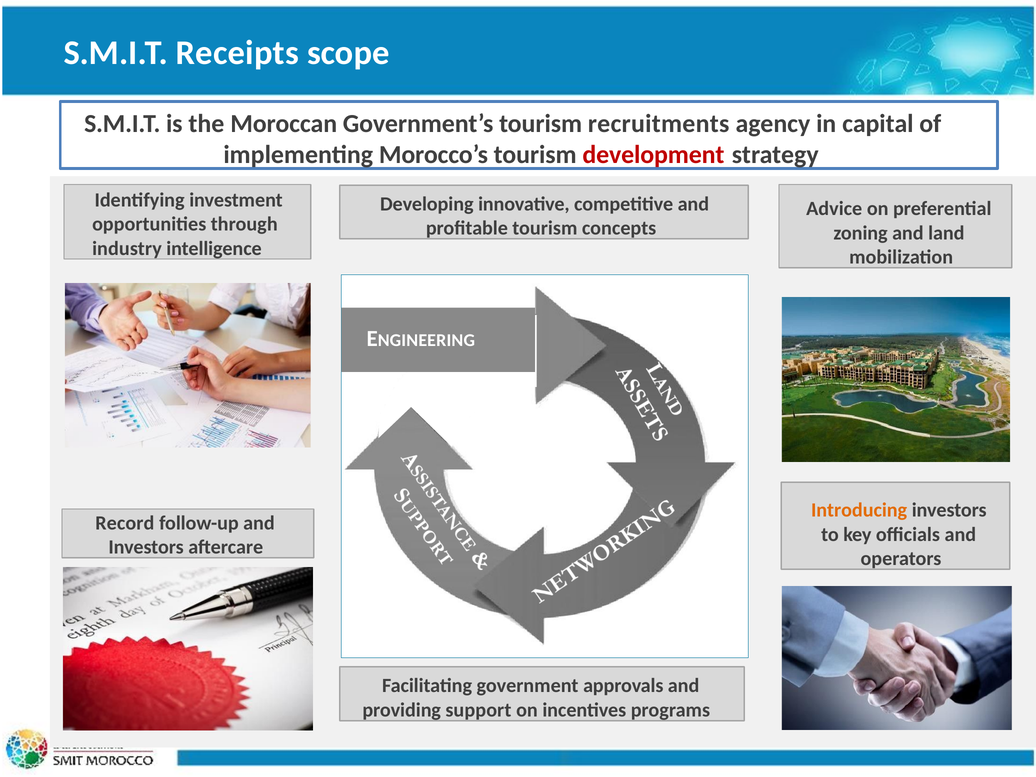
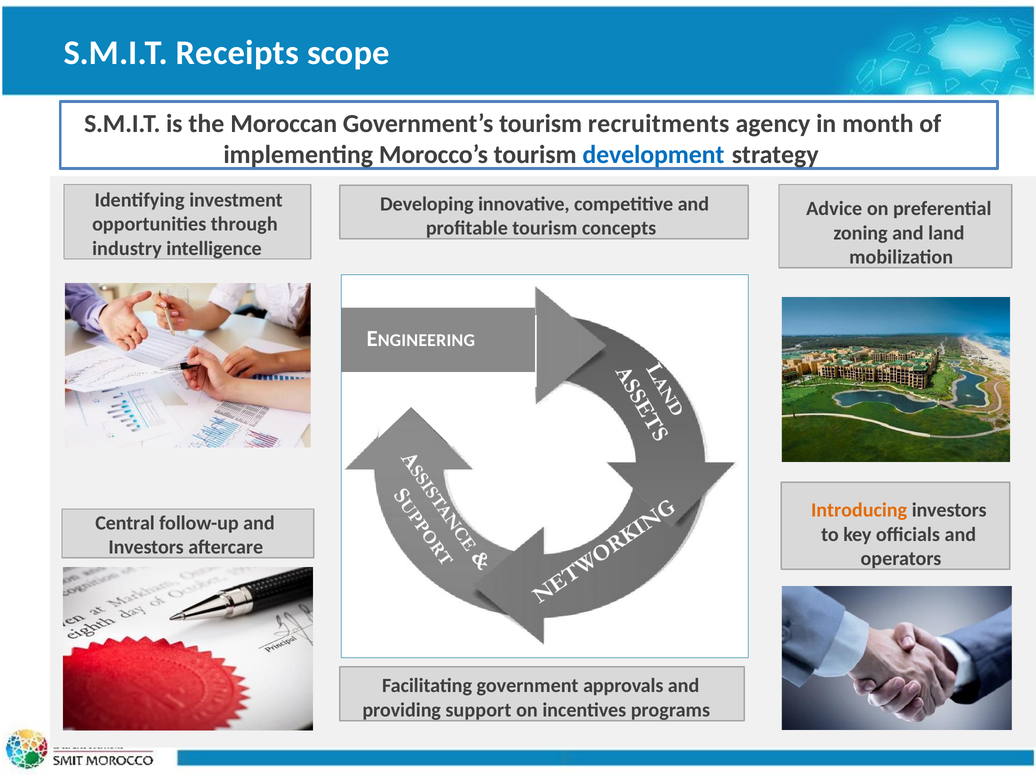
capital: capital -> month
development colour: red -> blue
Record: Record -> Central
